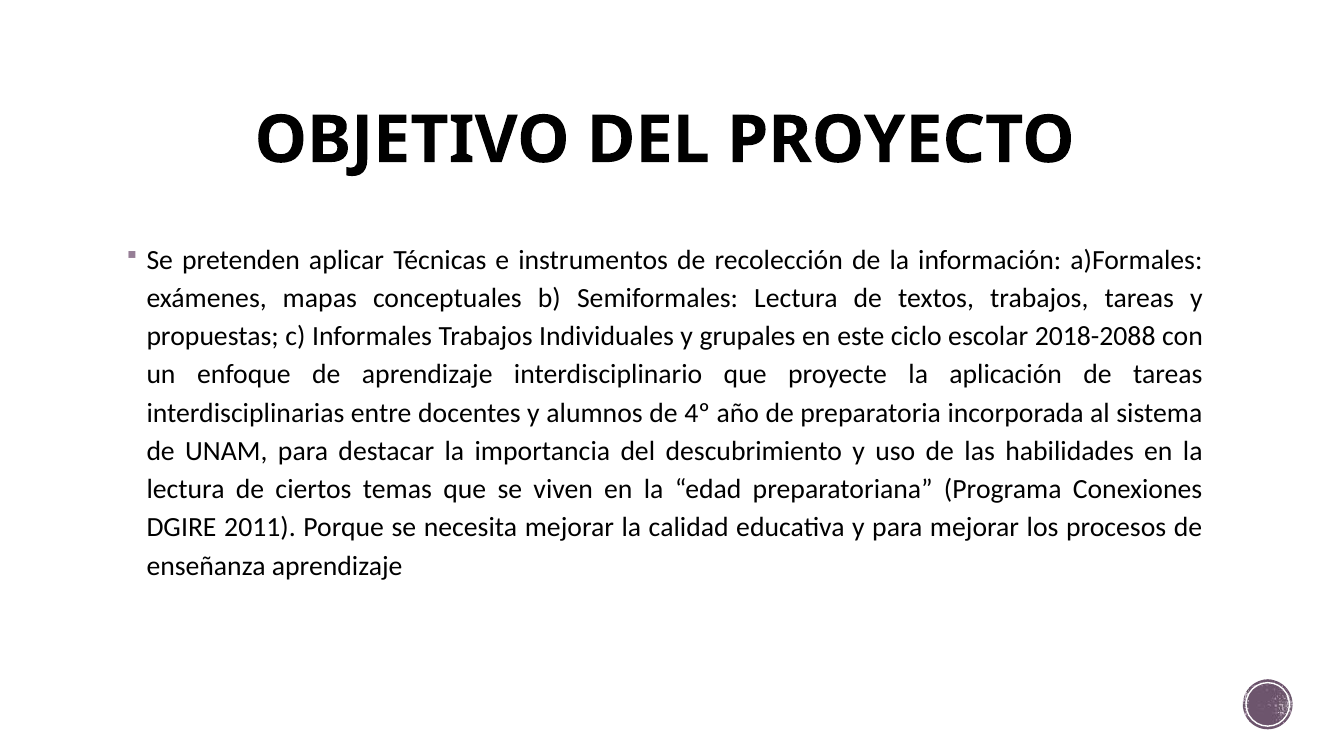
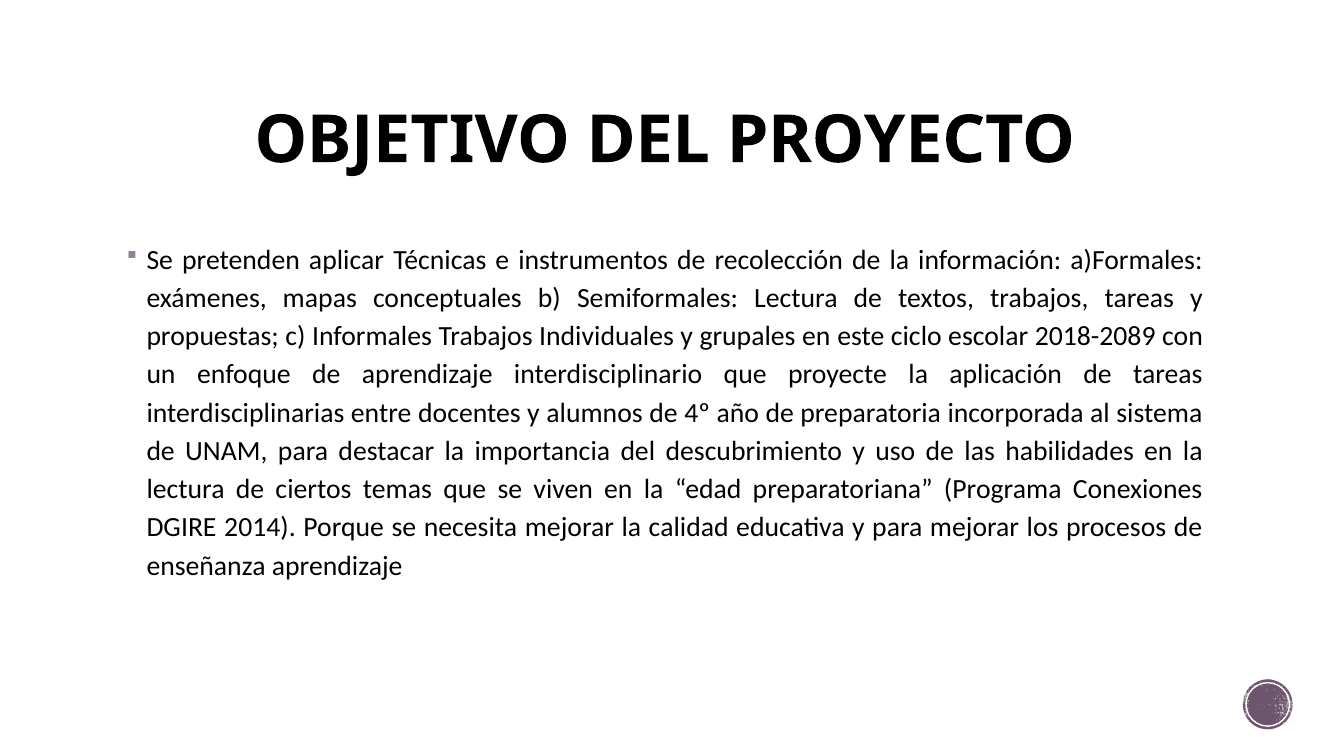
2018-2088: 2018-2088 -> 2018-2089
2011: 2011 -> 2014
